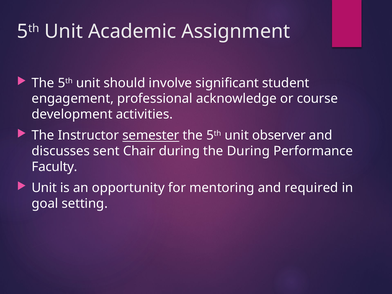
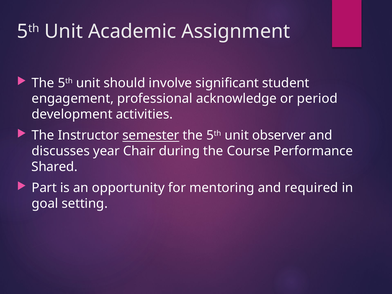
course: course -> period
sent: sent -> year
the During: During -> Course
Faculty: Faculty -> Shared
Unit at (44, 188): Unit -> Part
